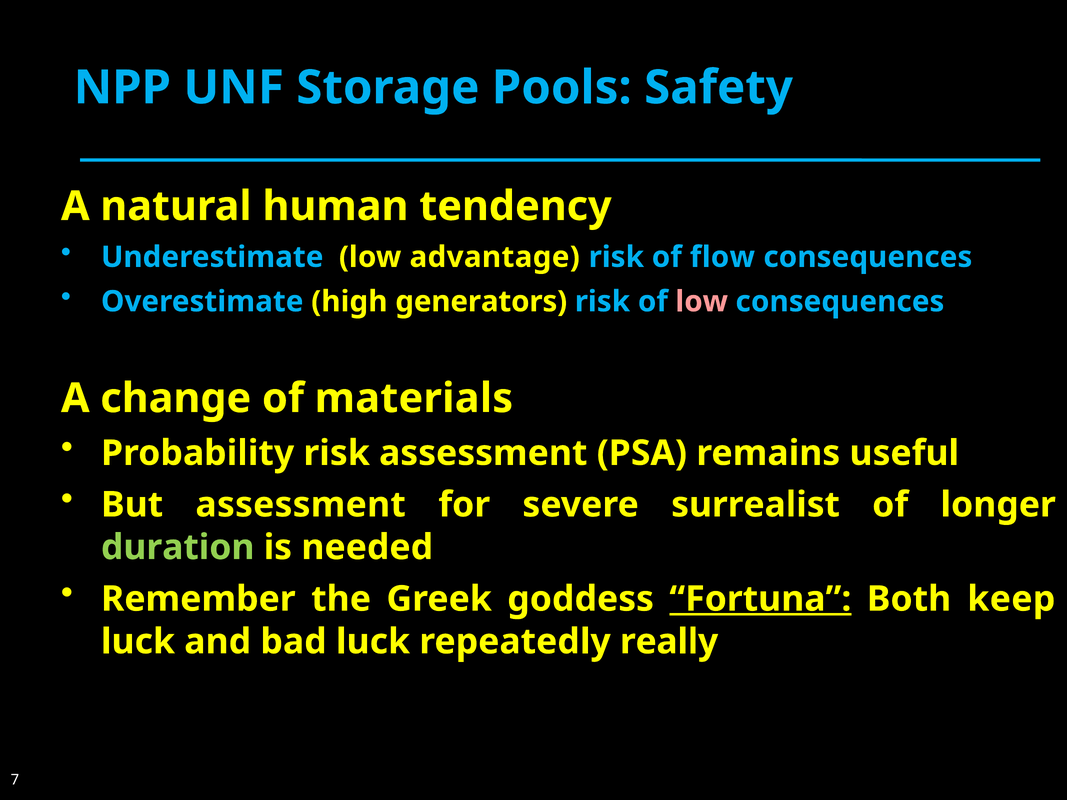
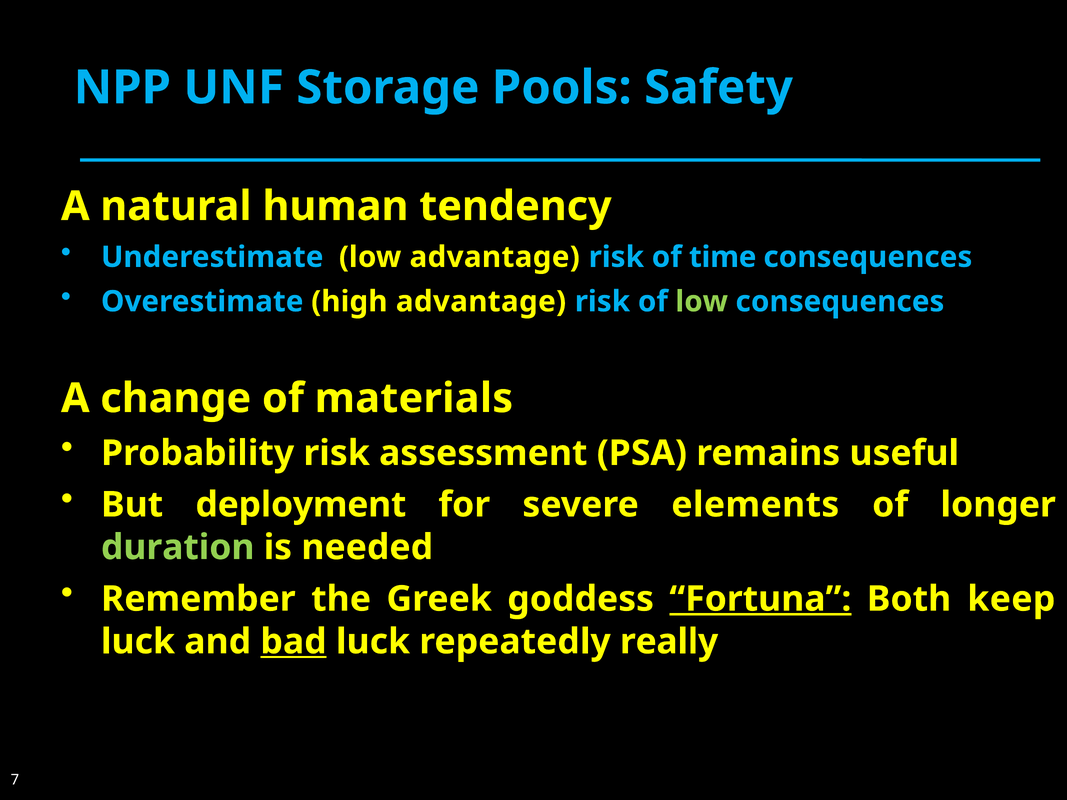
flow: flow -> time
high generators: generators -> advantage
low at (702, 302) colour: pink -> light green
But assessment: assessment -> deployment
surrealist: surrealist -> elements
bad underline: none -> present
